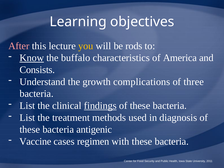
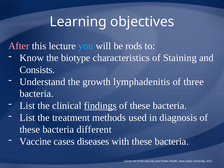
you colour: yellow -> light blue
Know underline: present -> none
buffalo: buffalo -> biotype
America: America -> Staining
complications: complications -> lymphadenitis
antigenic: antigenic -> different
regimen: regimen -> diseases
